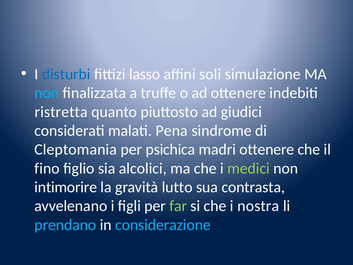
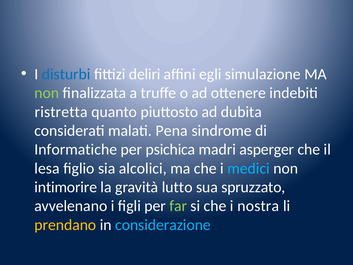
lasso: lasso -> deliri
soli: soli -> egli
non at (47, 93) colour: light blue -> light green
giudici: giudici -> dubita
Cleptomania: Cleptomania -> Informatiche
madri ottenere: ottenere -> asperger
fino: fino -> lesa
medici colour: light green -> light blue
contrasta: contrasta -> spruzzato
prendano colour: light blue -> yellow
